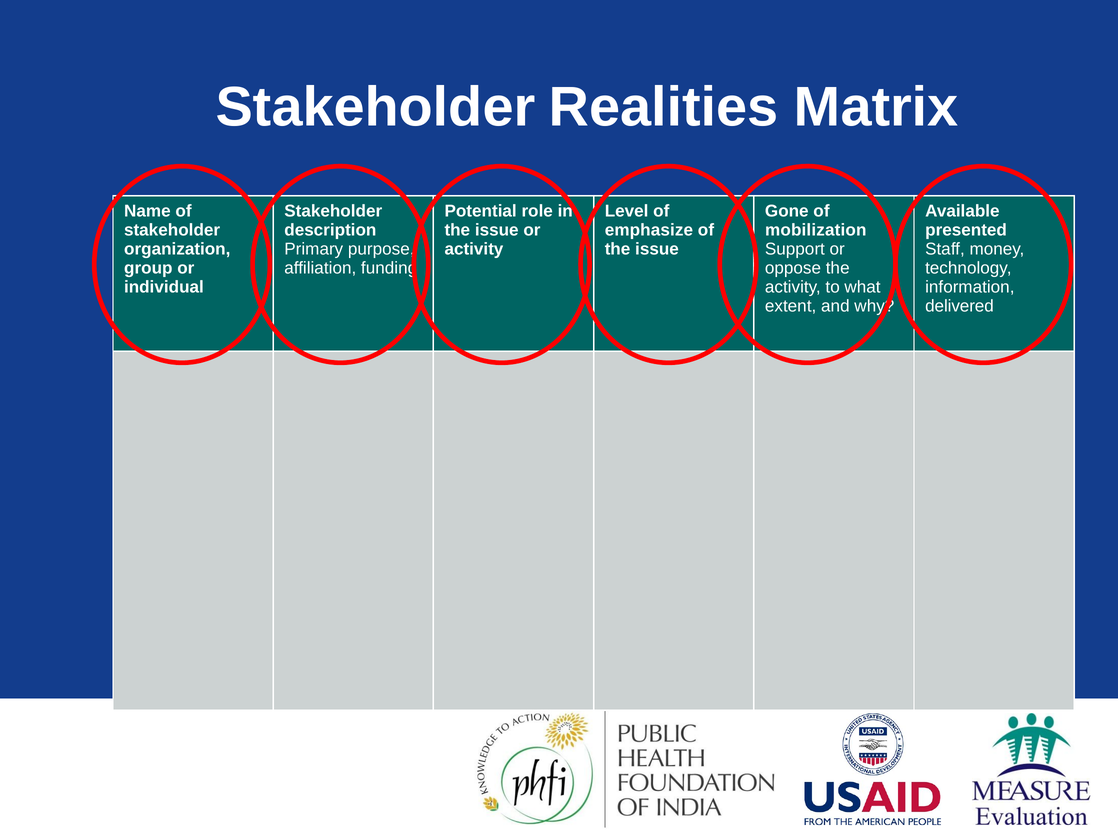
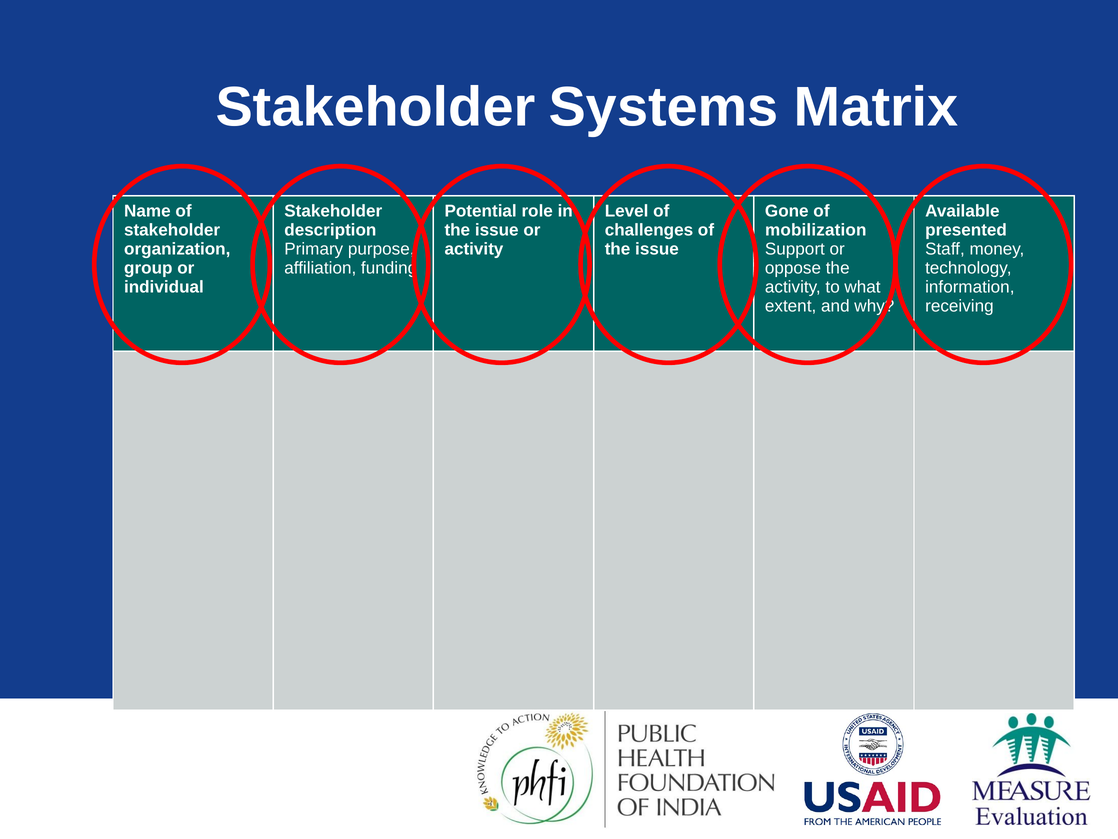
Realities: Realities -> Systems
emphasize: emphasize -> challenges
delivered: delivered -> receiving
